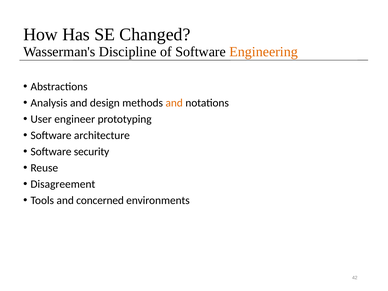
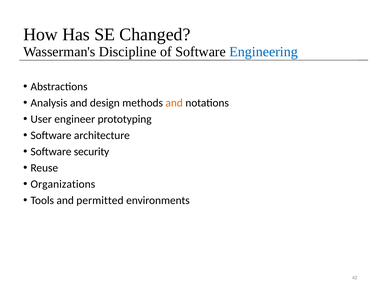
Engineering colour: orange -> blue
Disagreement: Disagreement -> Organizations
concerned: concerned -> permitted
